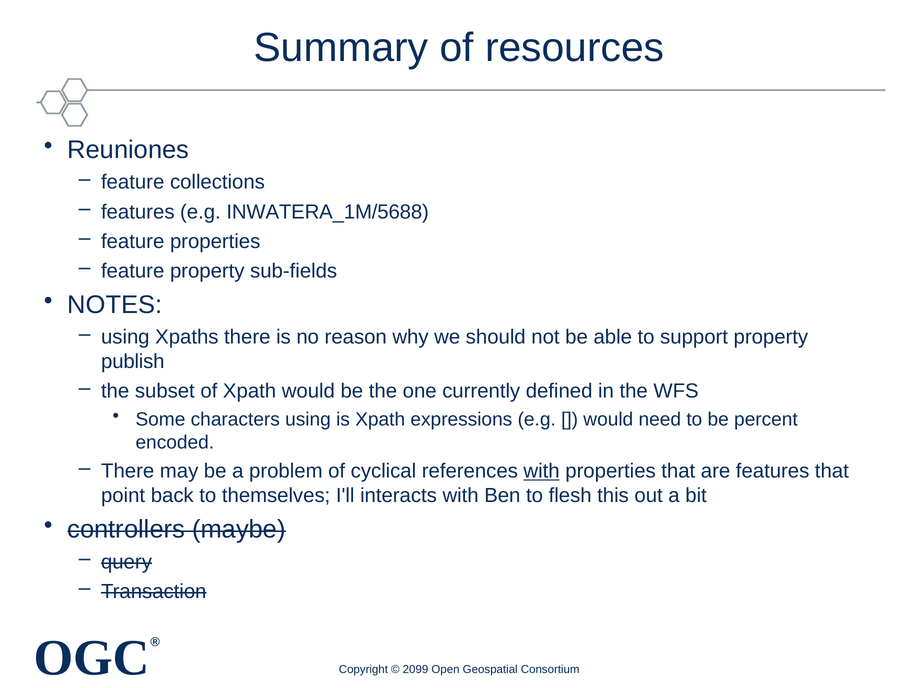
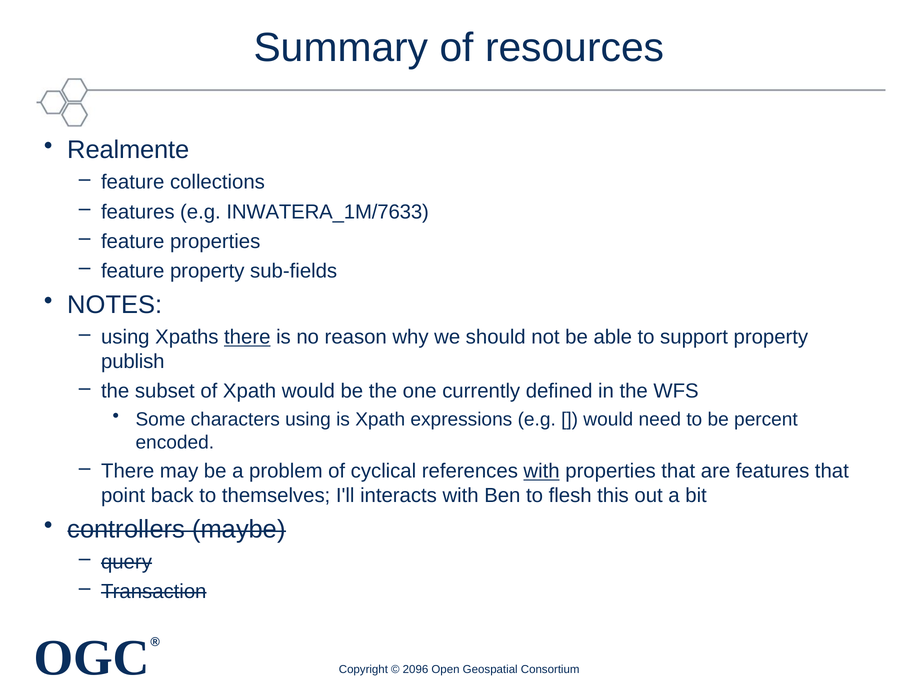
Reuniones: Reuniones -> Realmente
INWATERA_1M/5688: INWATERA_1M/5688 -> INWATERA_1M/7633
there at (247, 337) underline: none -> present
2099: 2099 -> 2096
